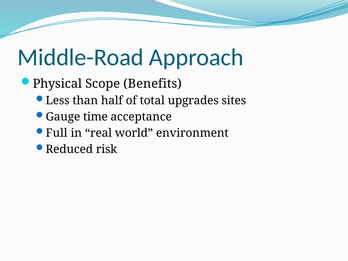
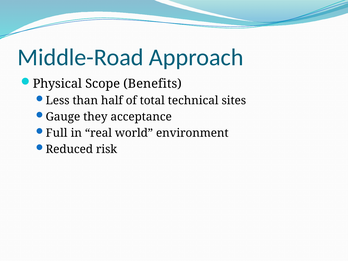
upgrades: upgrades -> technical
time: time -> they
